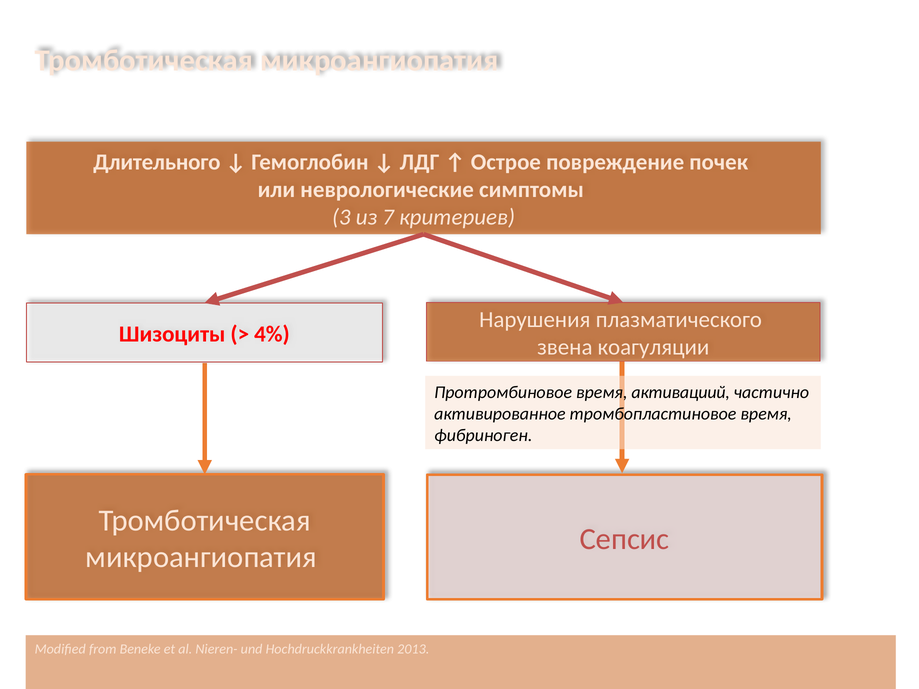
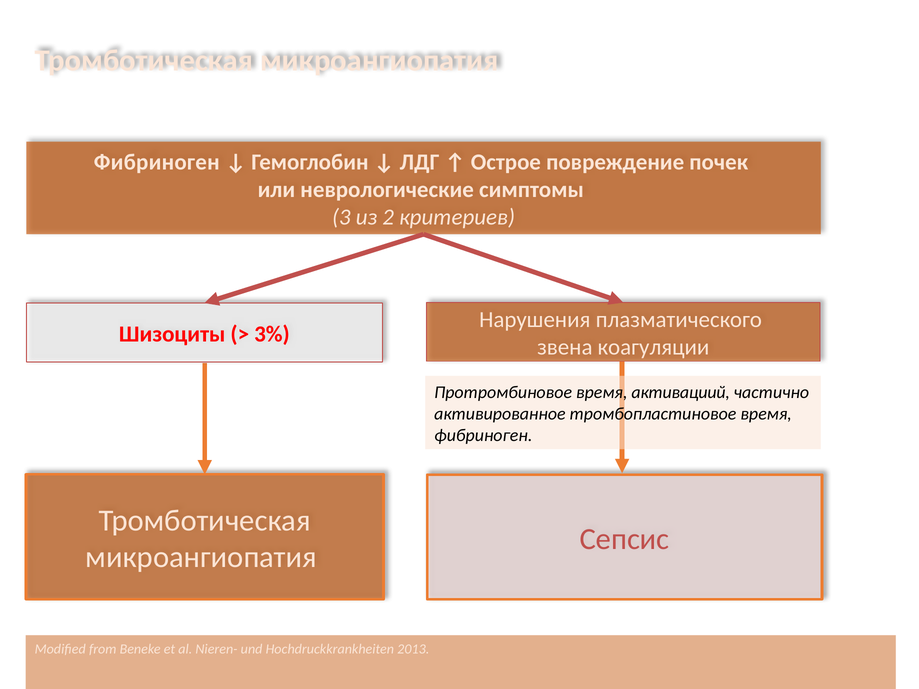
Длительного at (157, 162): Длительного -> Фибриноген
7: 7 -> 2
4%: 4% -> 3%
